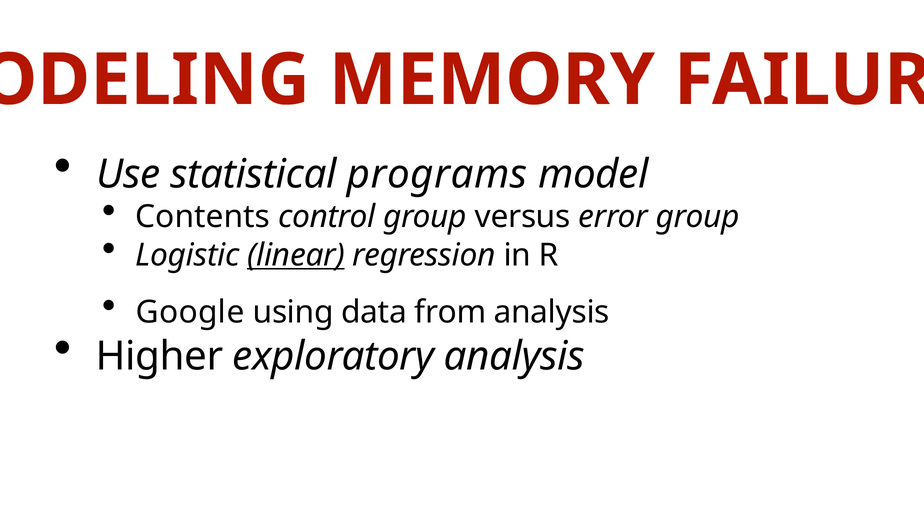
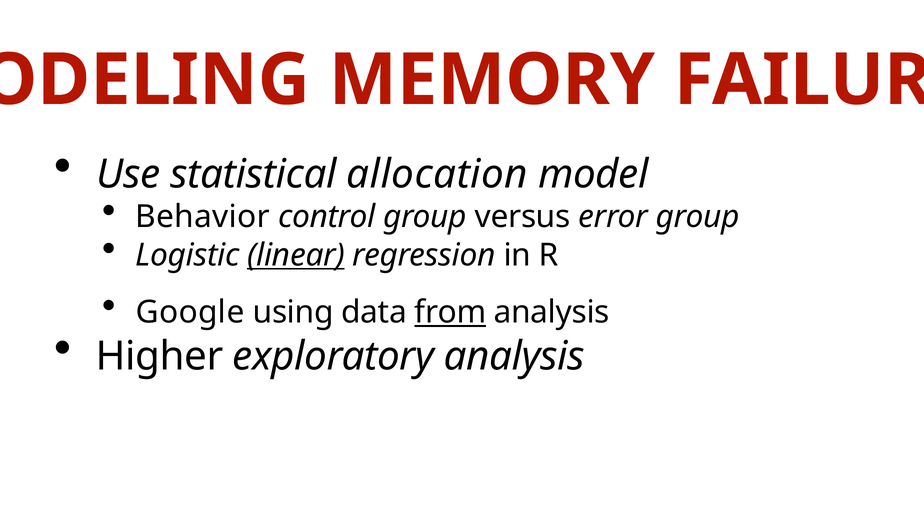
programs: programs -> allocation
Contents: Contents -> Behavior
from underline: none -> present
